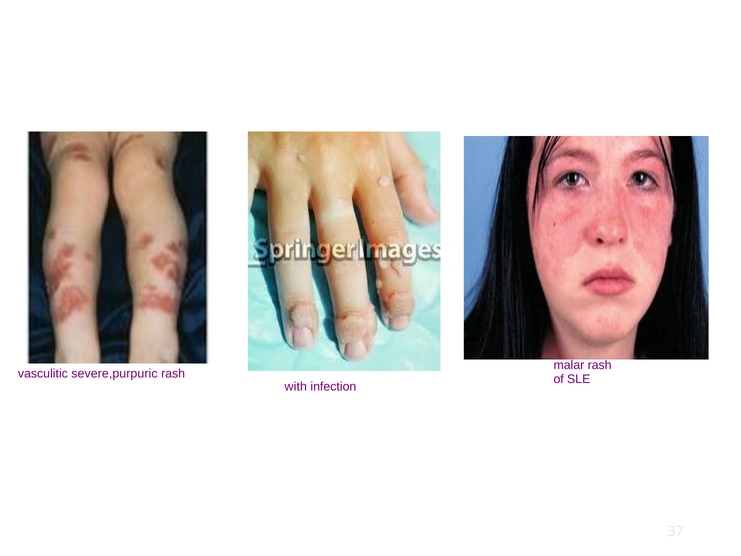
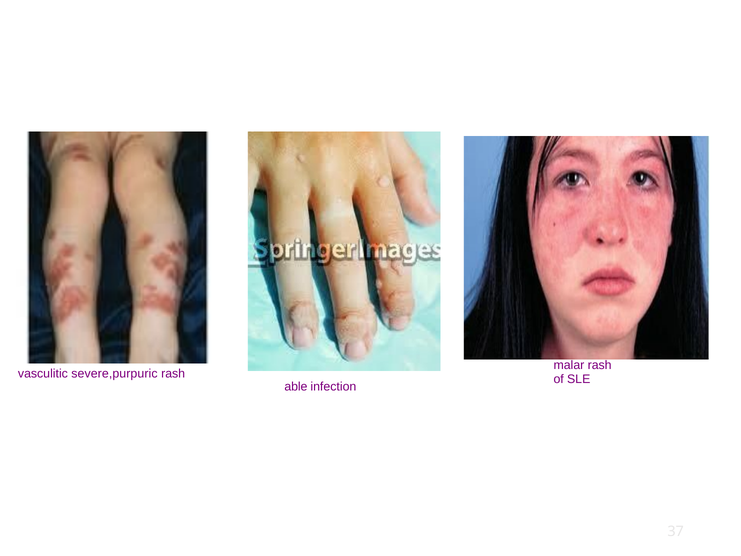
with: with -> able
